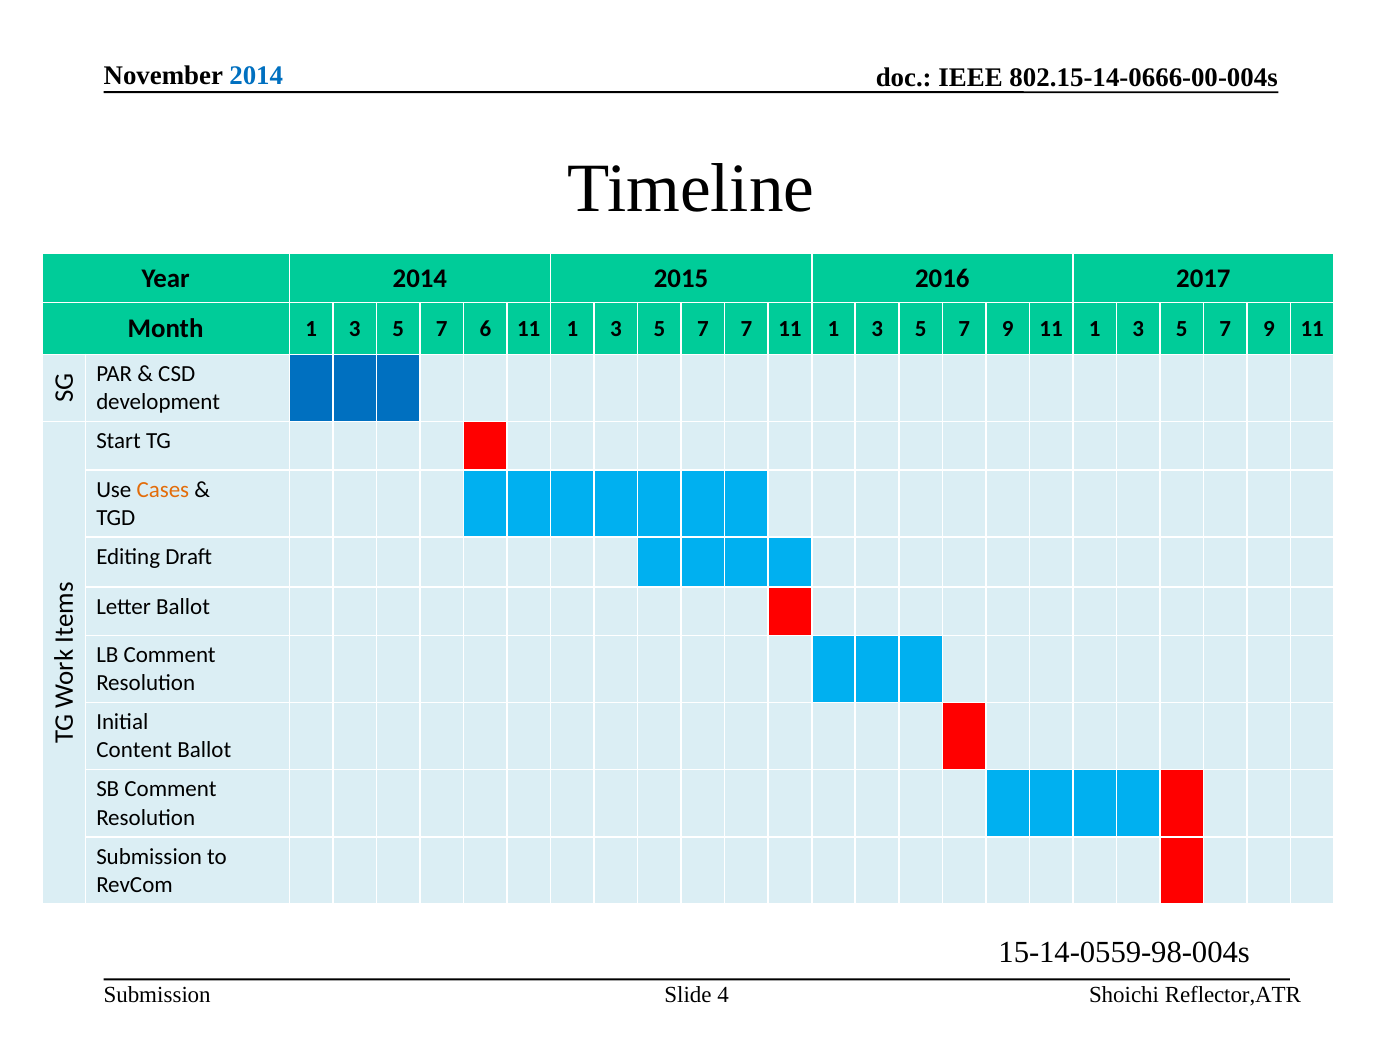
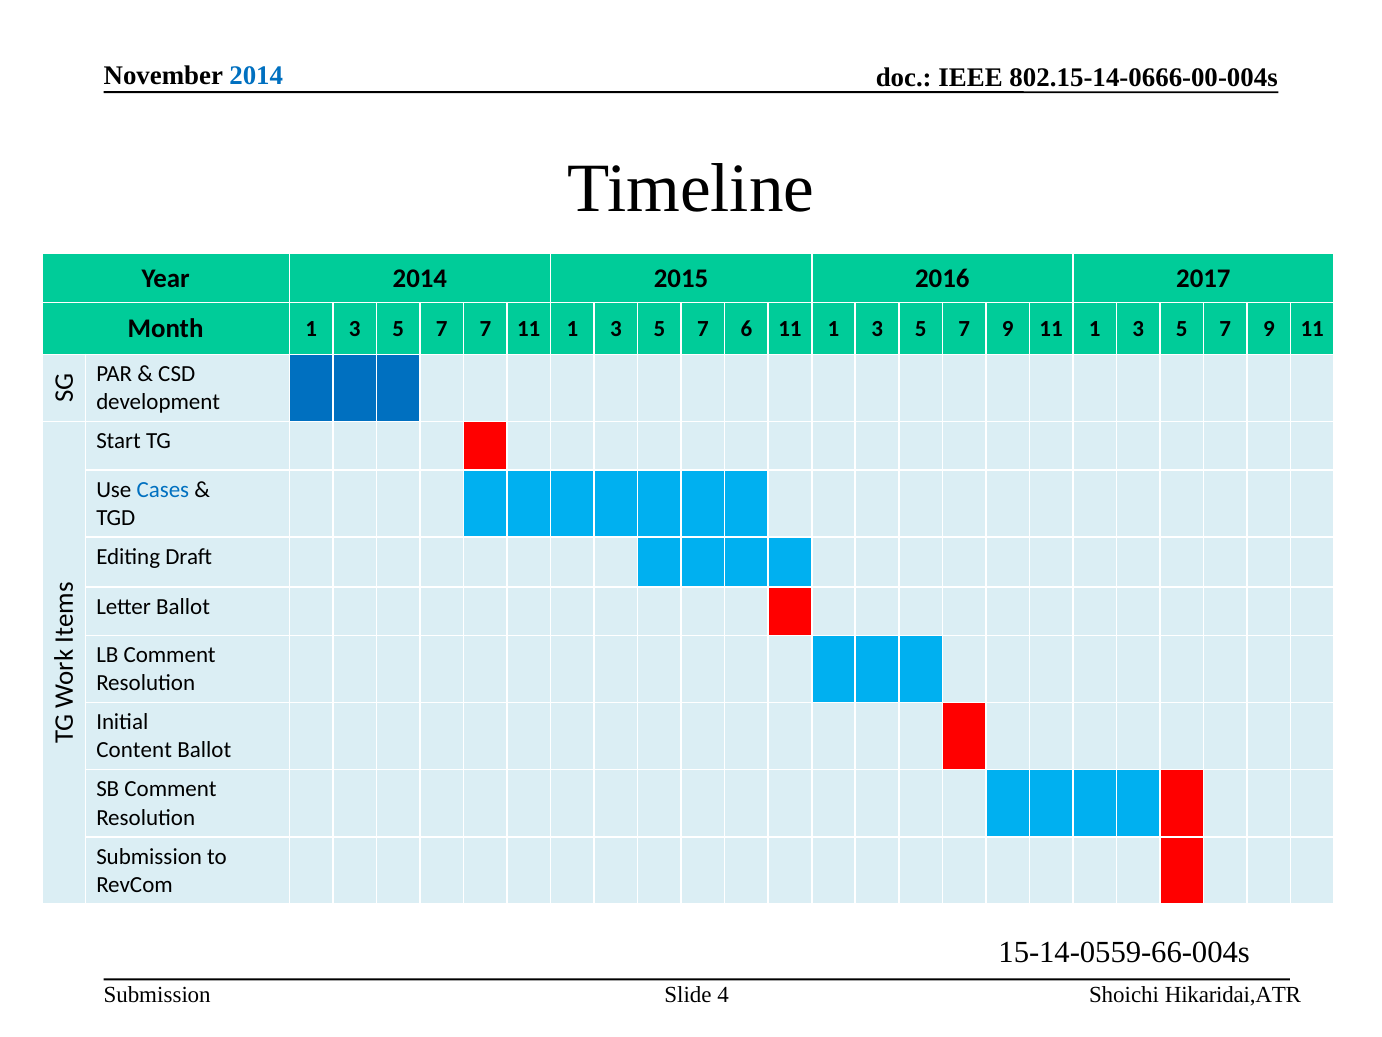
7 6: 6 -> 7
7 7: 7 -> 6
Cases colour: orange -> blue
15-14-0559-98-004s: 15-14-0559-98-004s -> 15-14-0559-66-004s
Reflector,ATR: Reflector,ATR -> Hikaridai,ATR
